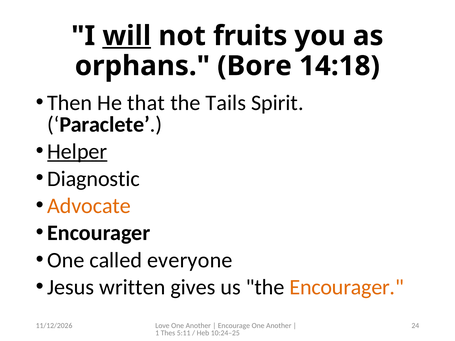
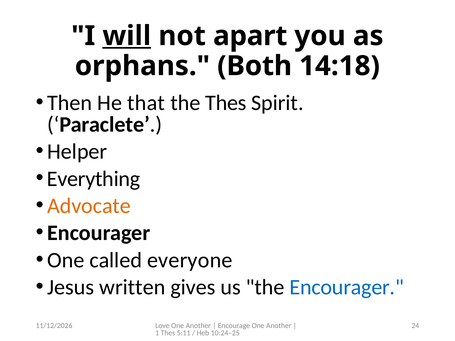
fruits: fruits -> apart
Bore: Bore -> Both
the Tails: Tails -> Thes
Helper underline: present -> none
Diagnostic: Diagnostic -> Everything
Encourager at (347, 288) colour: orange -> blue
